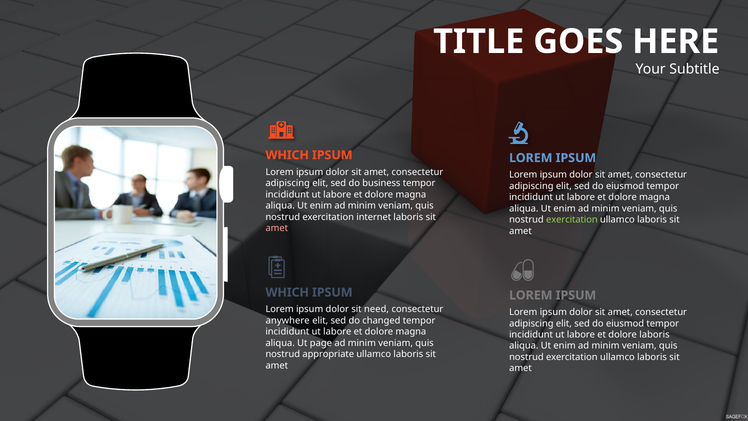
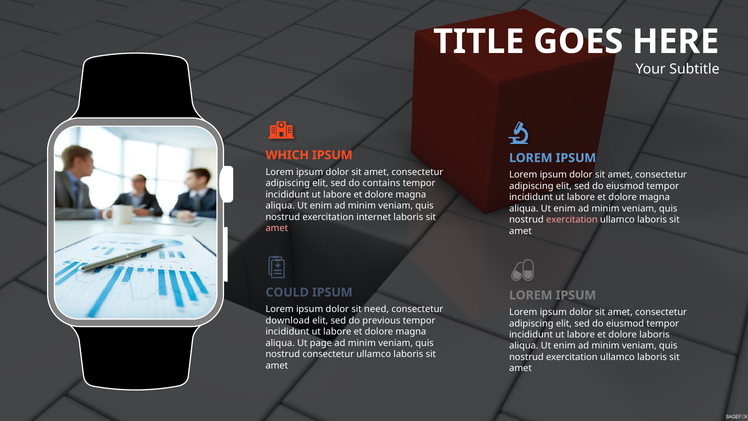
business: business -> contains
exercitation at (572, 220) colour: light green -> pink
WHICH at (287, 292): WHICH -> COULD
anywhere: anywhere -> download
changed: changed -> previous
nostrud appropriate: appropriate -> consectetur
